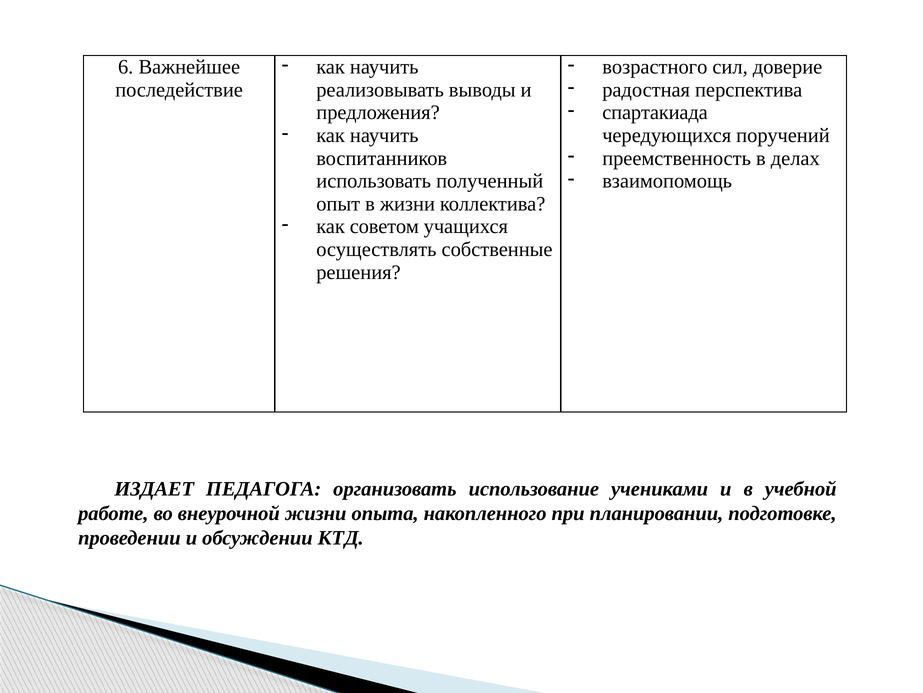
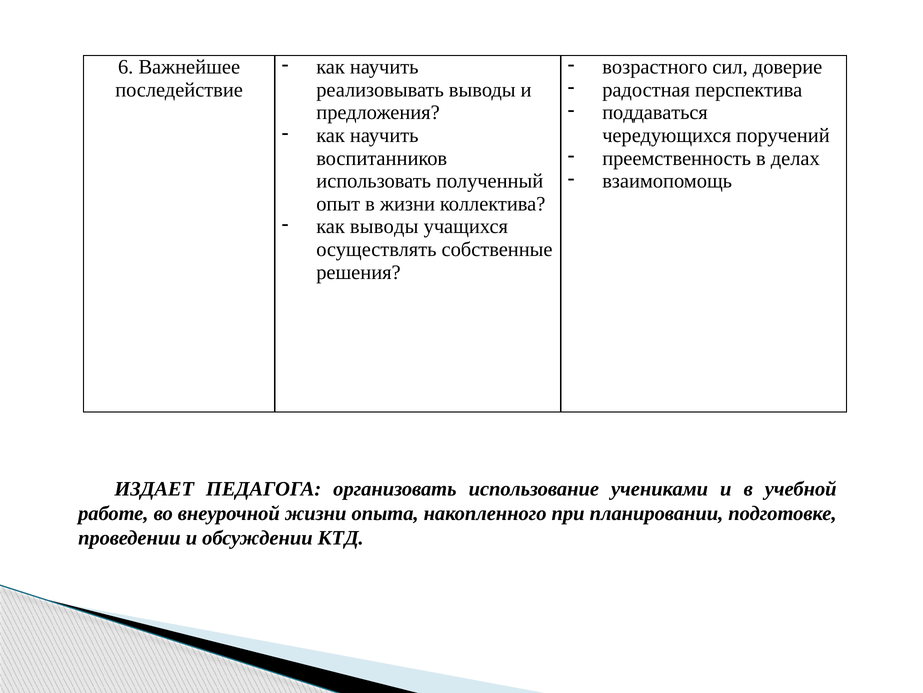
спартакиада: спартакиада -> поддаваться
как советом: советом -> выводы
